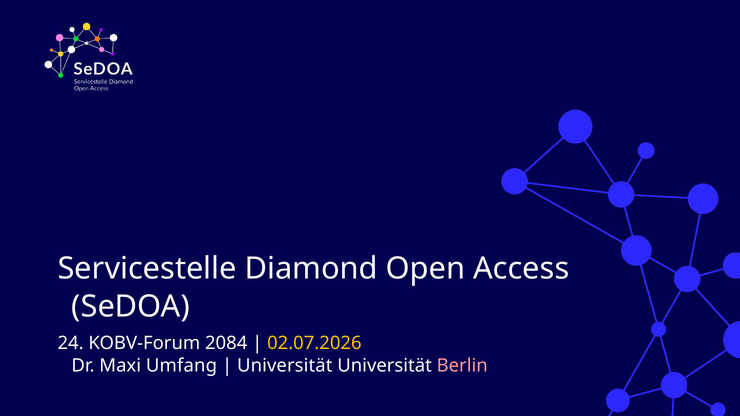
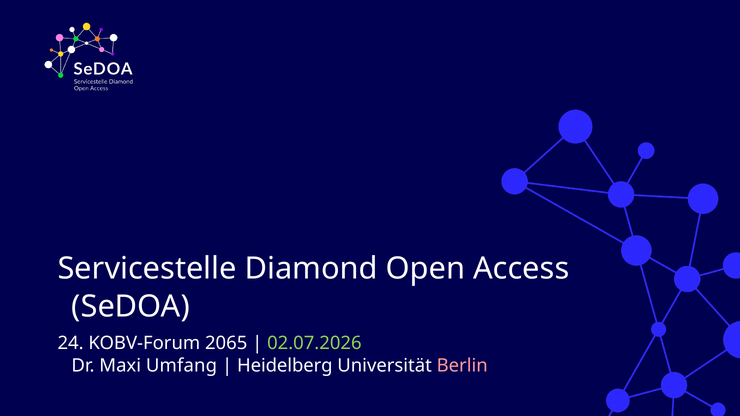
2084: 2084 -> 2065
02.07.2026 colour: yellow -> light green
Universität at (285, 366): Universität -> Heidelberg
